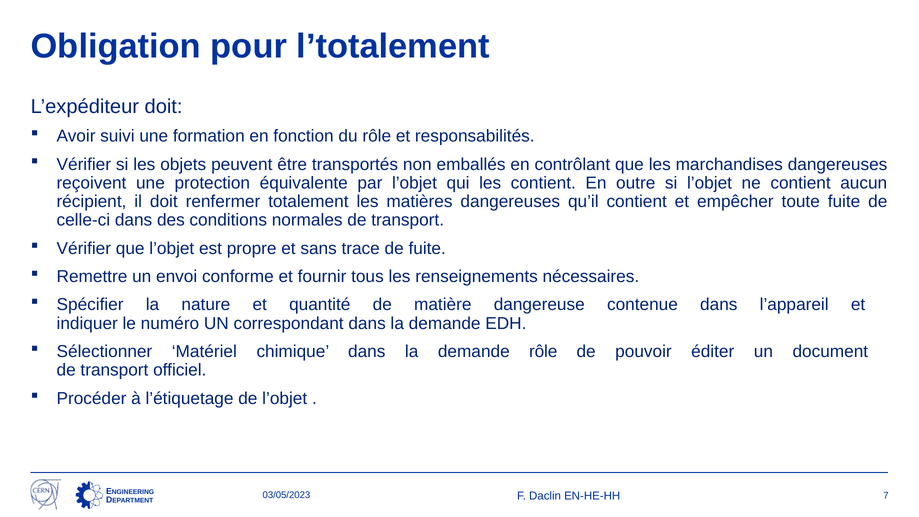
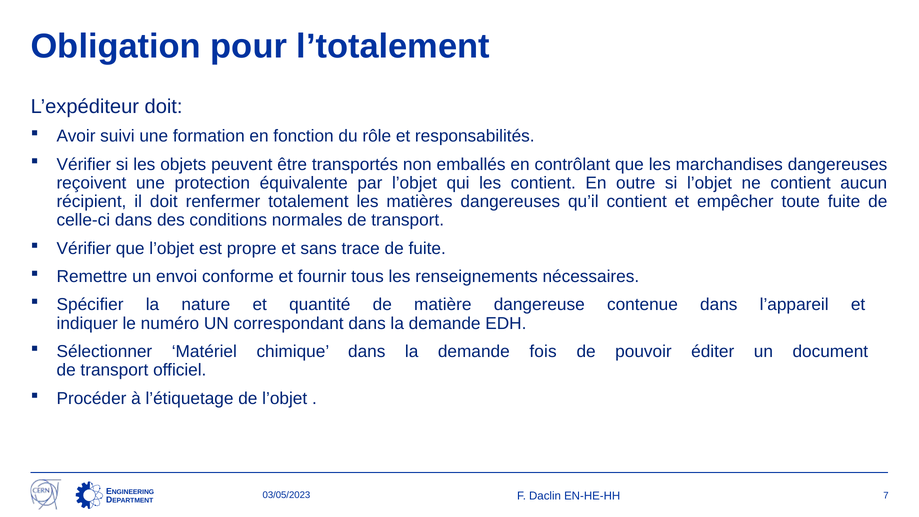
demande rôle: rôle -> fois
